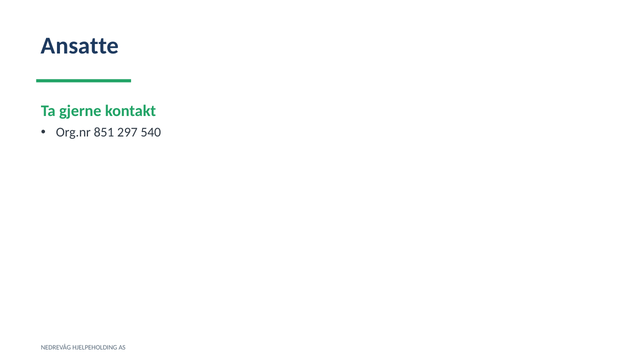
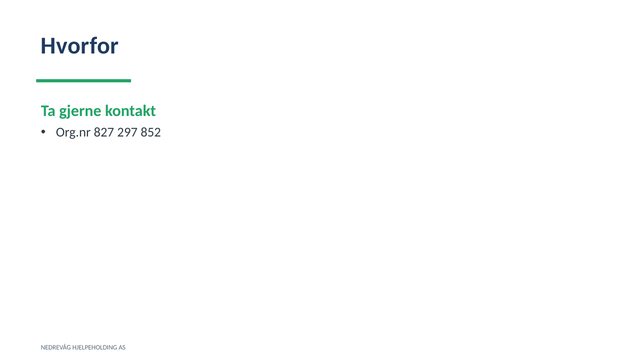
Ansatte: Ansatte -> Hvorfor
851: 851 -> 827
540: 540 -> 852
